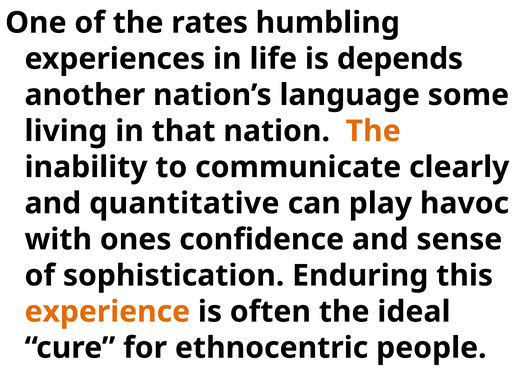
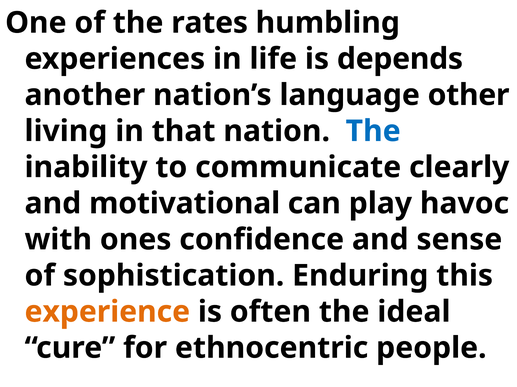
some: some -> other
The at (373, 131) colour: orange -> blue
quantitative: quantitative -> motivational
